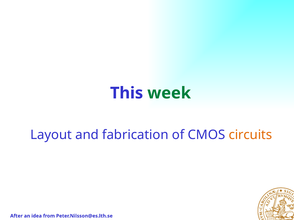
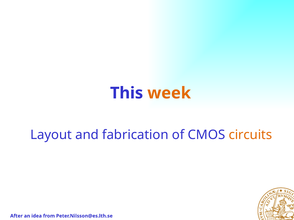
week colour: green -> orange
